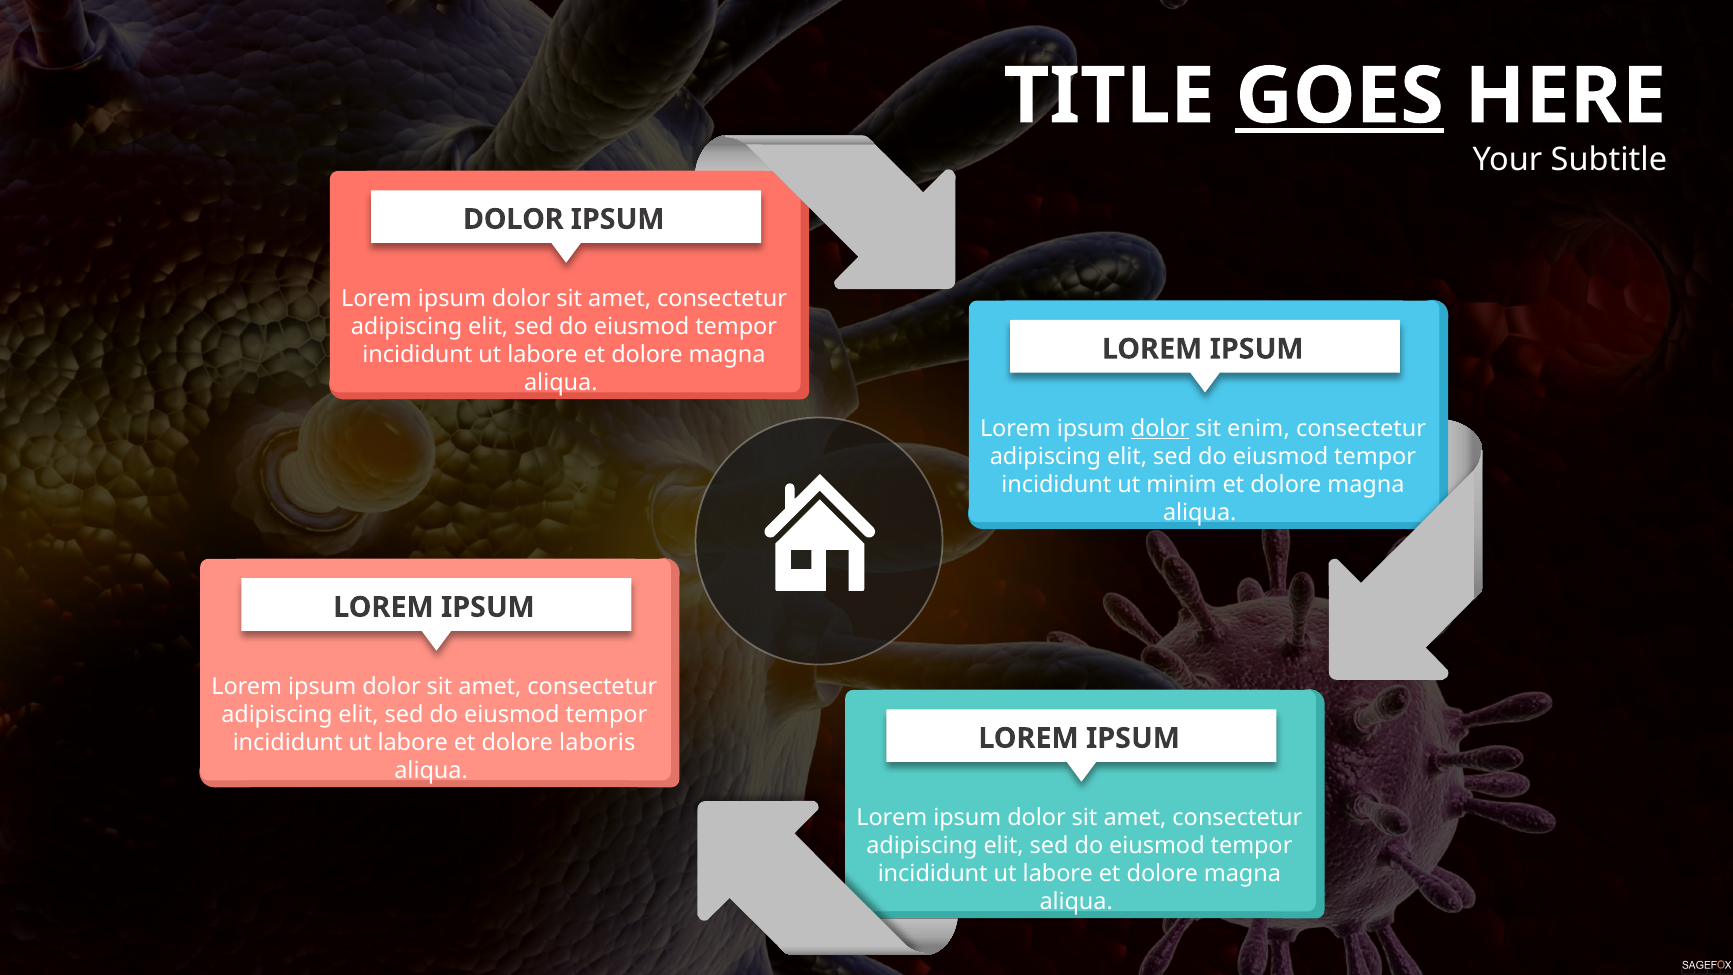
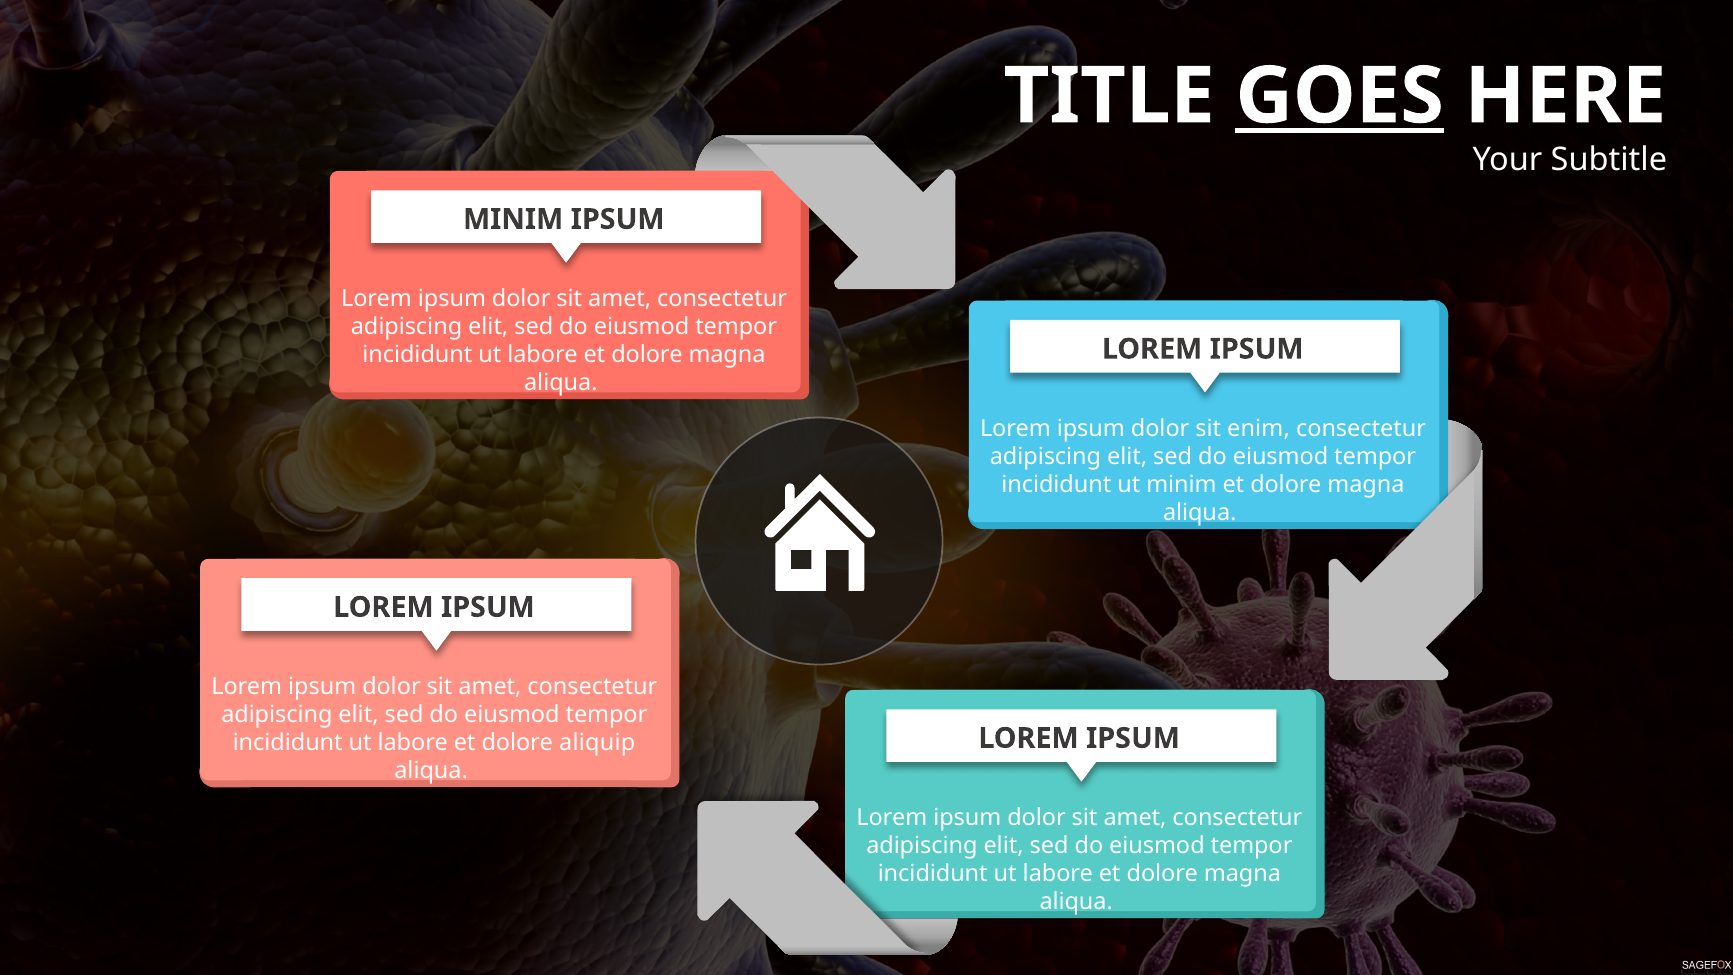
DOLOR at (513, 219): DOLOR -> MINIM
dolor at (1160, 428) underline: present -> none
laboris: laboris -> aliquip
